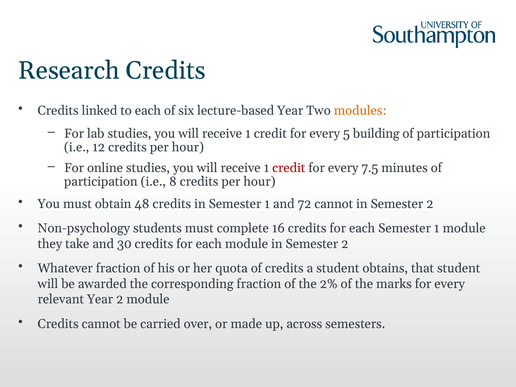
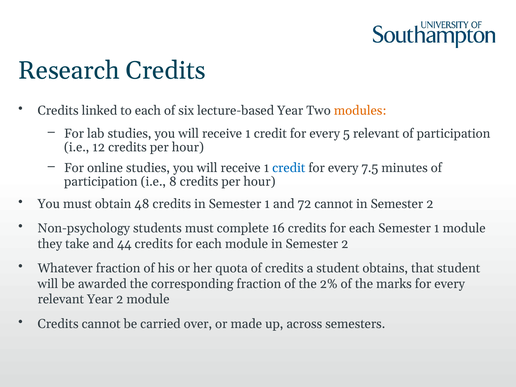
5 building: building -> relevant
credit at (289, 168) colour: red -> blue
30: 30 -> 44
